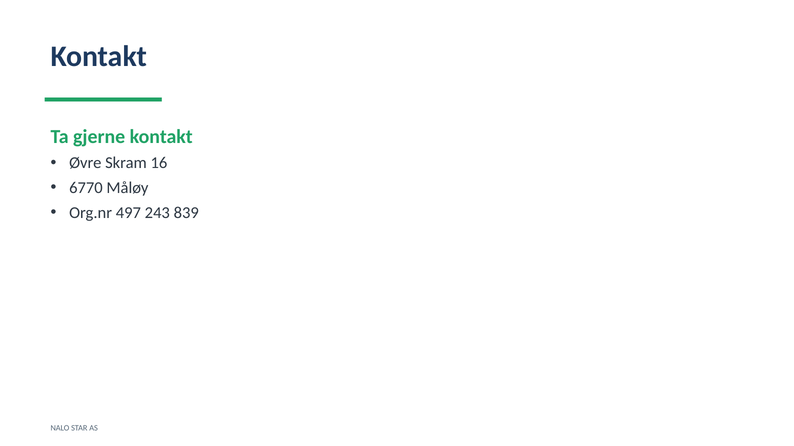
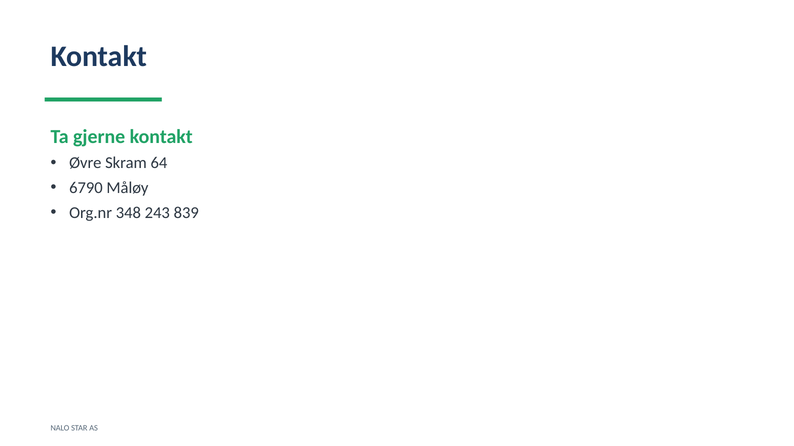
16: 16 -> 64
6770: 6770 -> 6790
497: 497 -> 348
